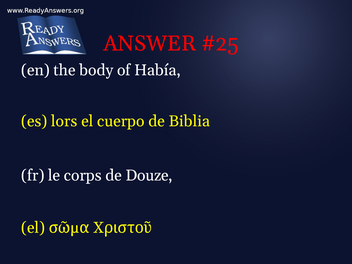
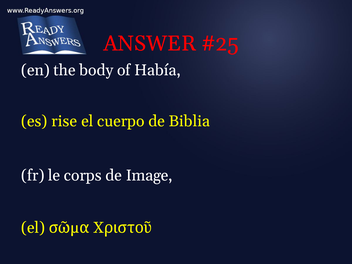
lors: lors -> rise
Douze: Douze -> Image
